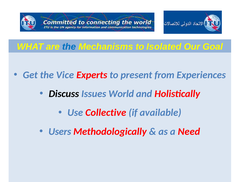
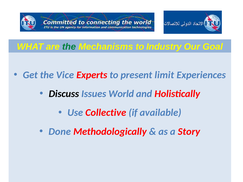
the at (69, 47) colour: blue -> green
Isolated: Isolated -> Industry
from: from -> limit
Users: Users -> Done
Need: Need -> Story
